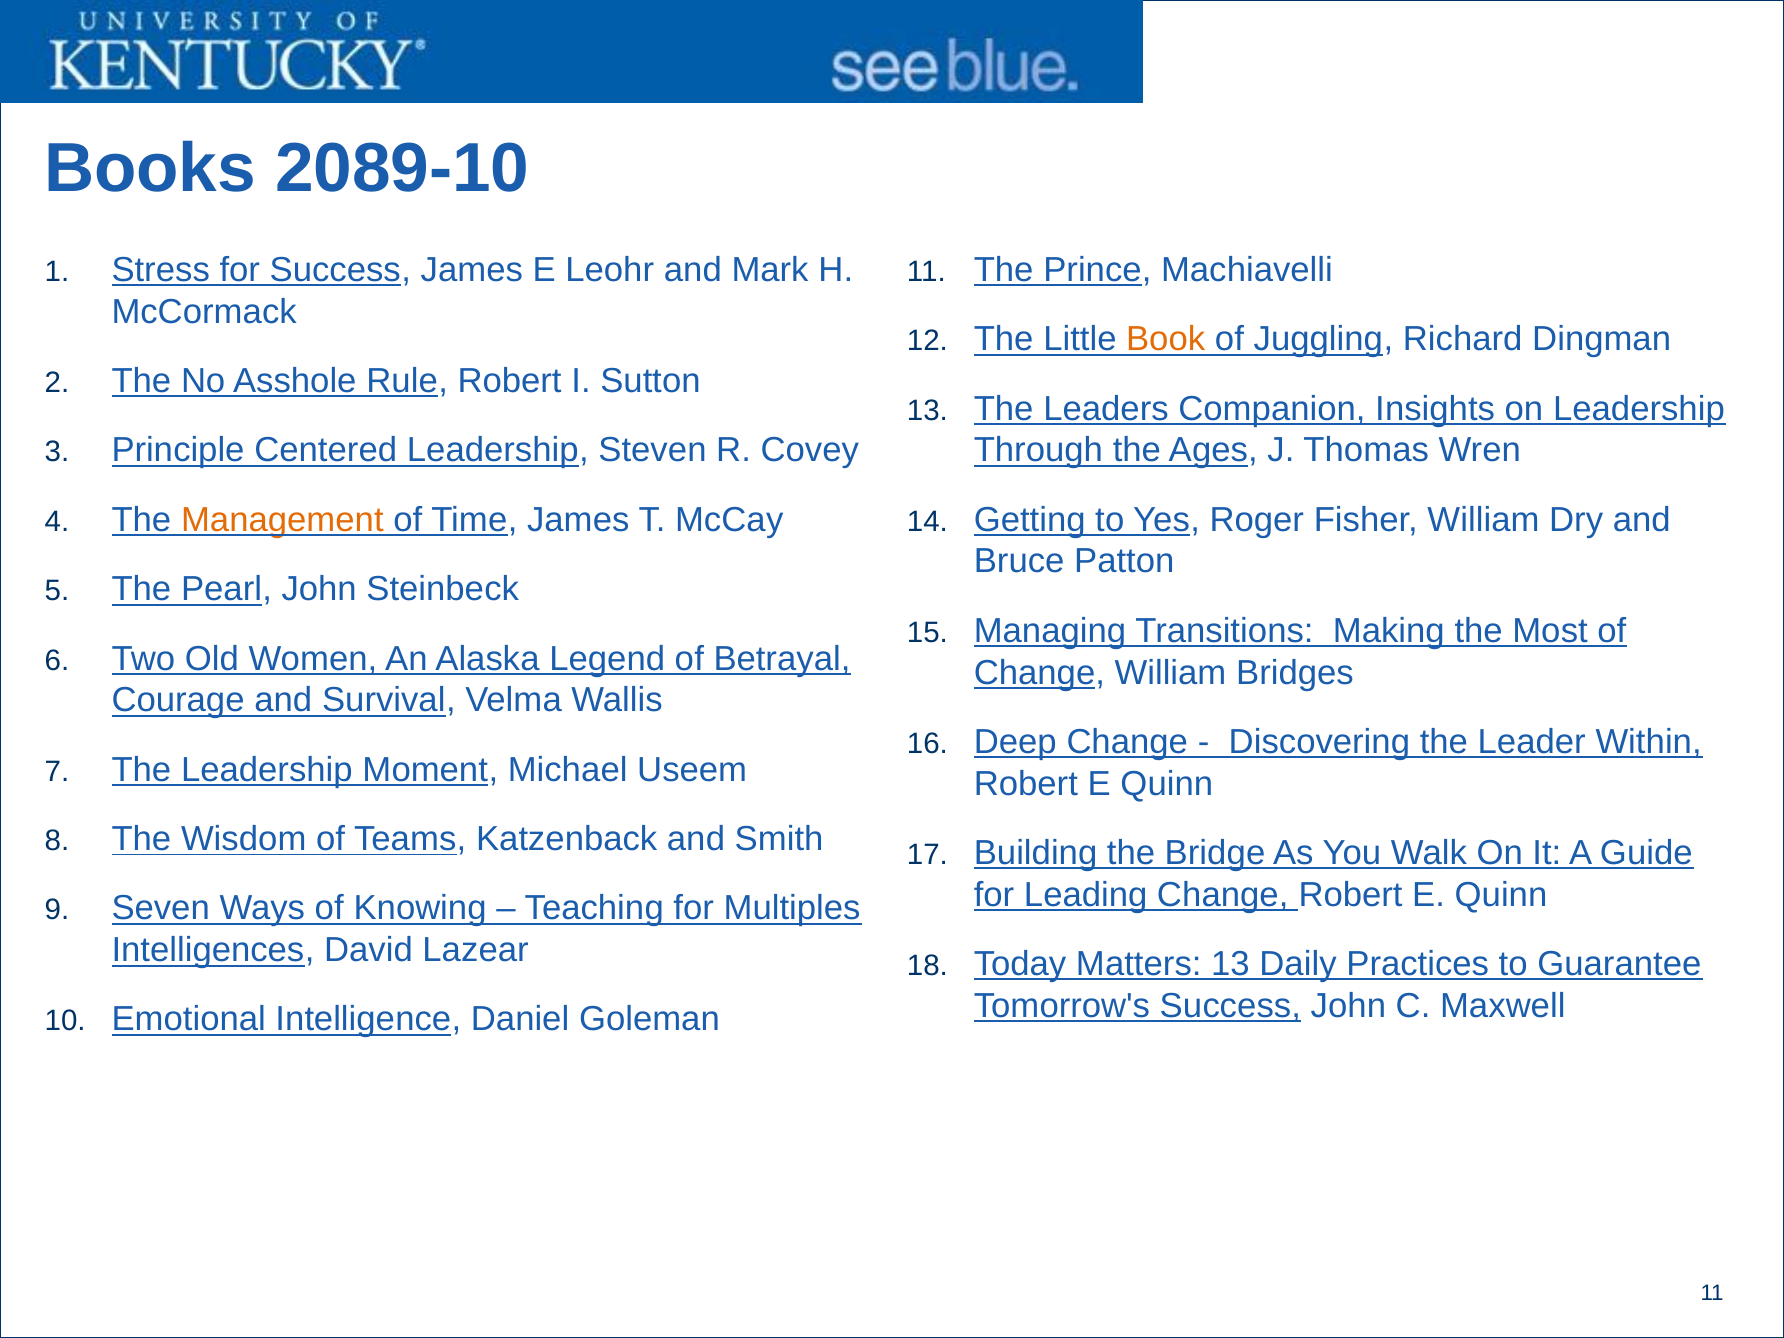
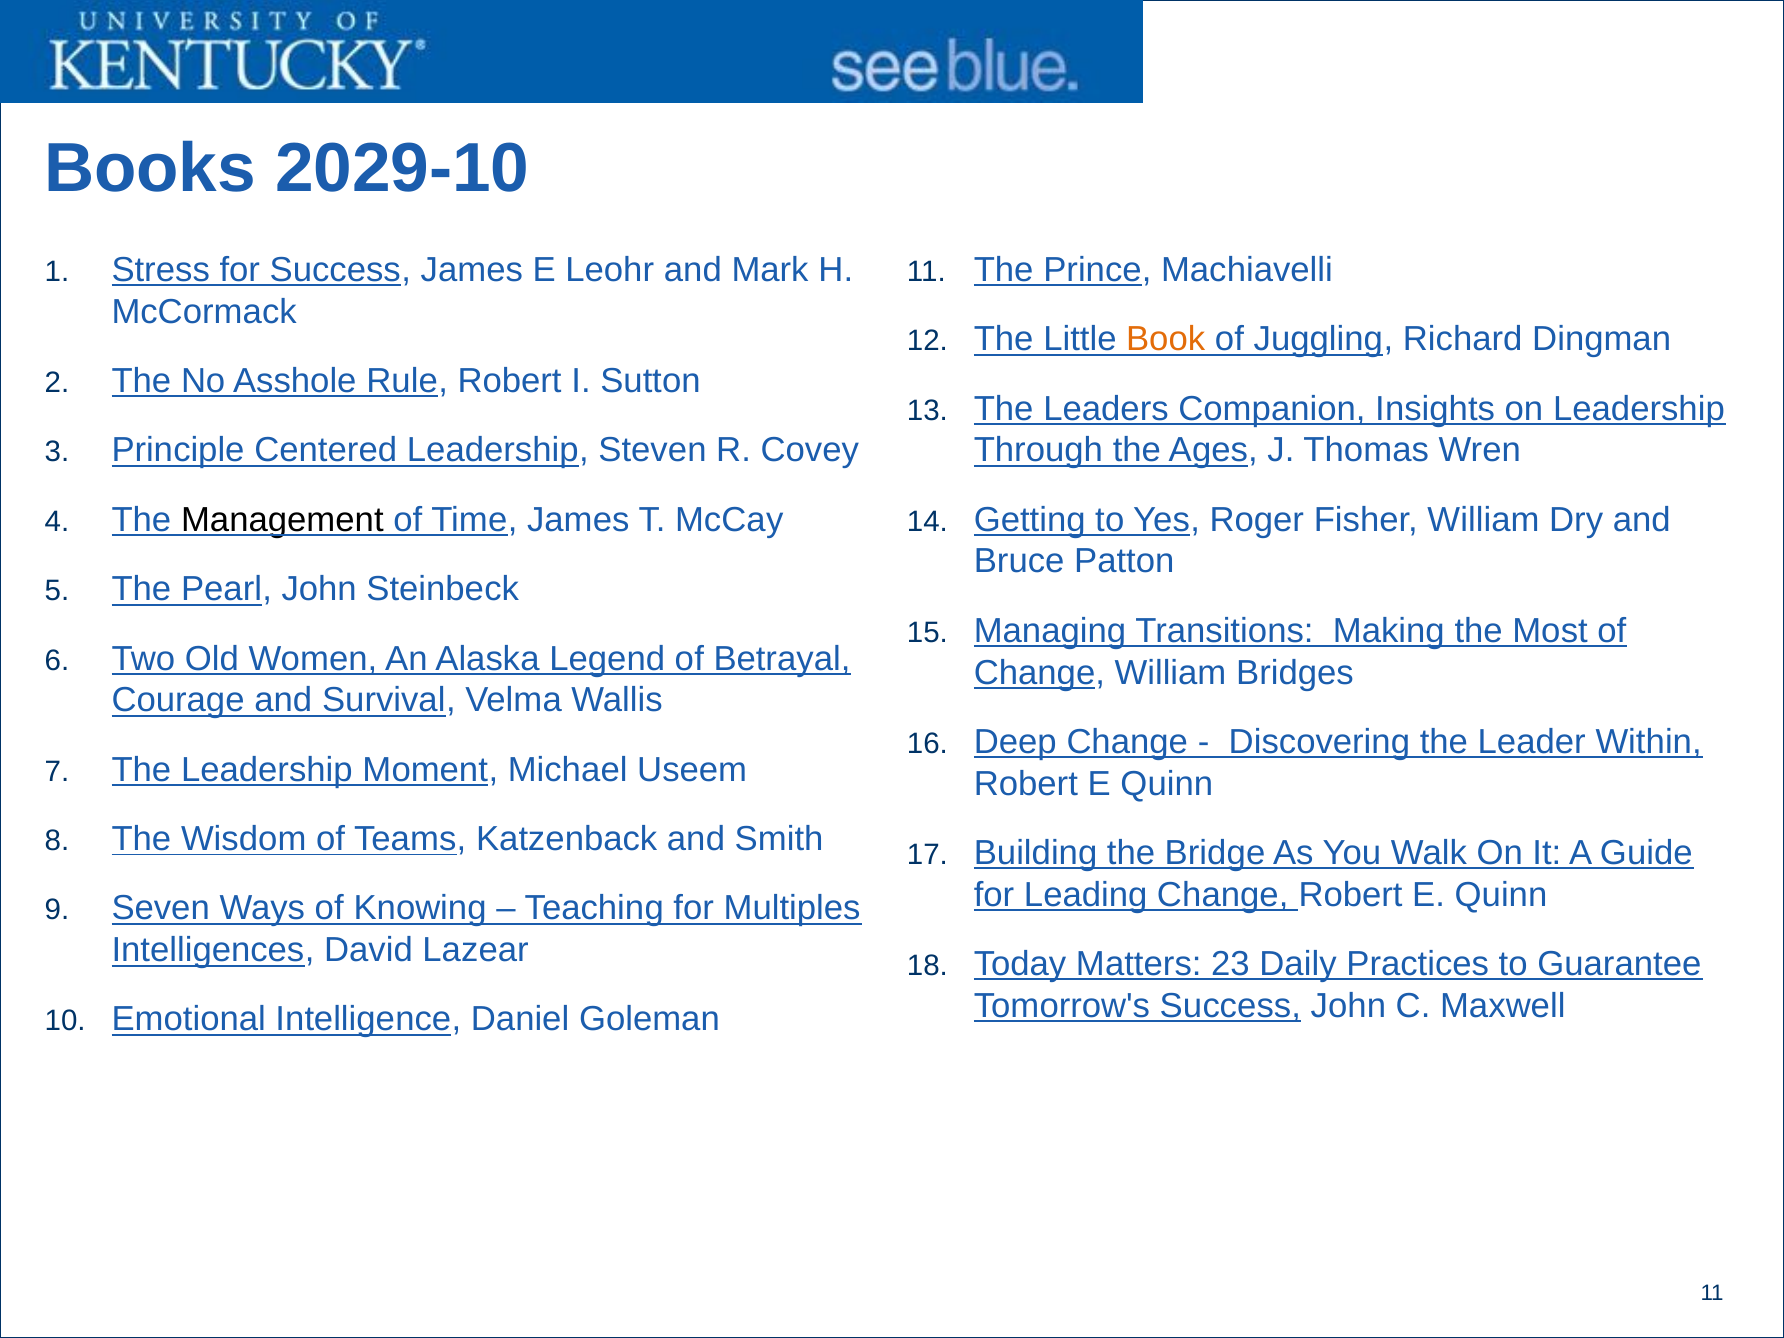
2089-10: 2089-10 -> 2029-10
Management colour: orange -> black
Matters 13: 13 -> 23
